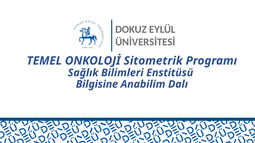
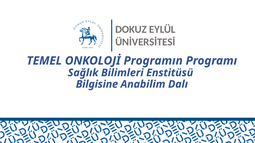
Sitometrik: Sitometrik -> Programın
